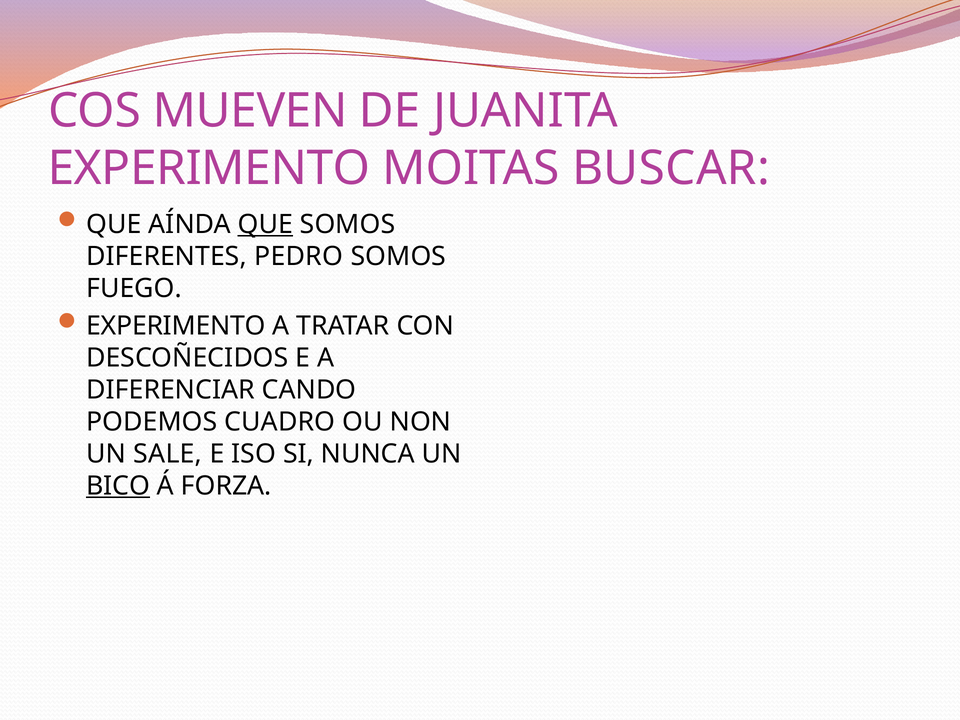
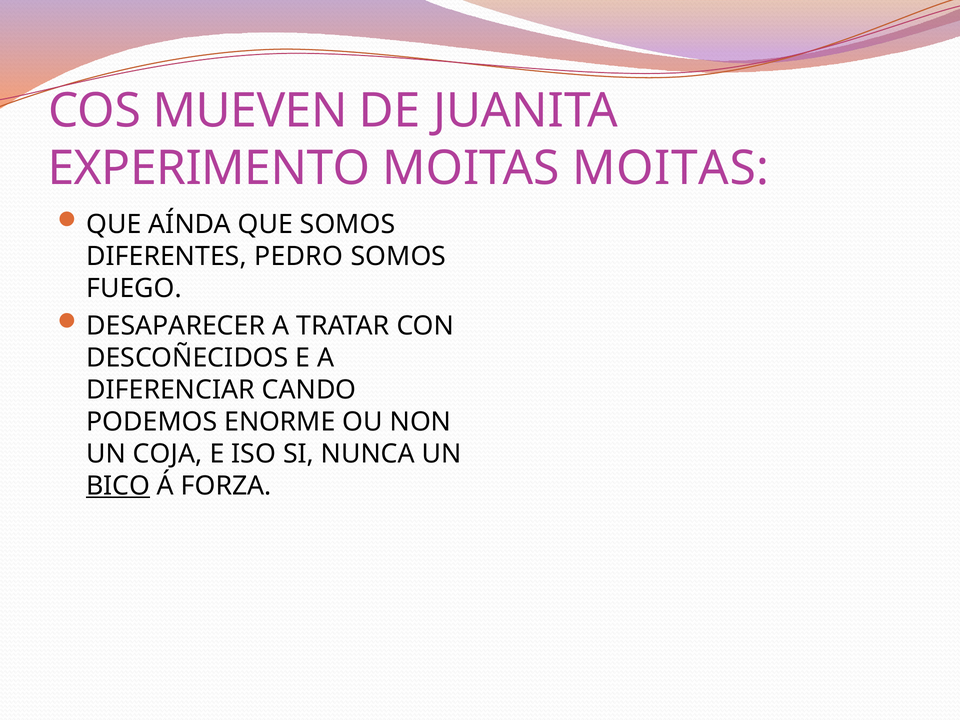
MOITAS BUSCAR: BUSCAR -> MOITAS
QUE at (265, 224) underline: present -> none
EXPERIMENTO at (176, 326): EXPERIMENTO -> DESAPARECER
CUADRO: CUADRO -> ENORME
SALE: SALE -> COJA
